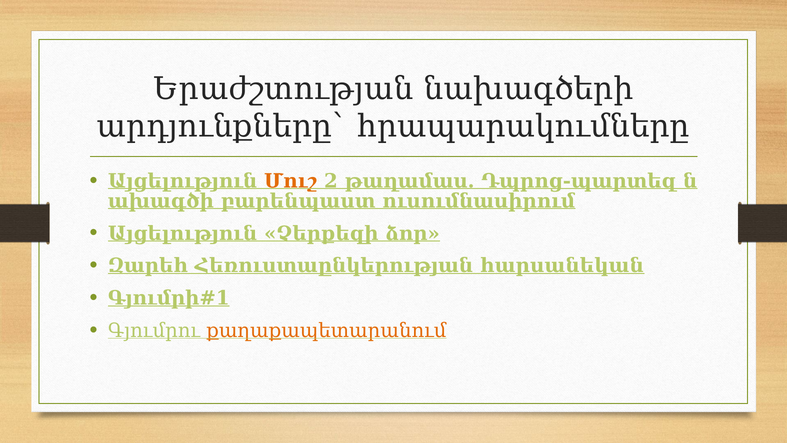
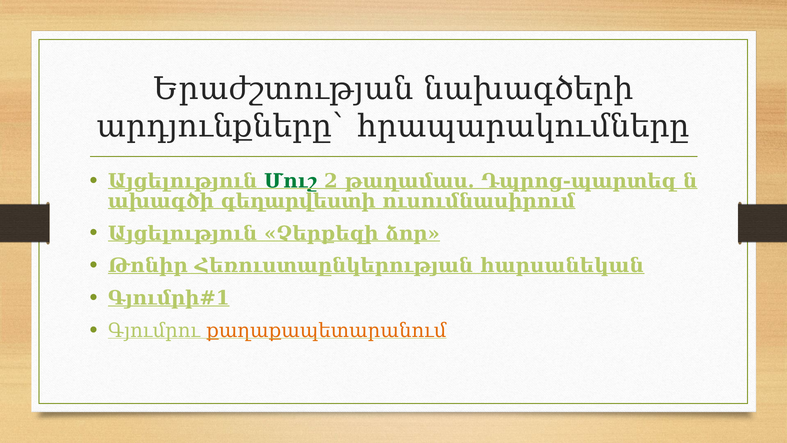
Մուշ colour: orange -> green
բարենպաստ: բարենպաստ -> գեղարվեստի
Զարեհ: Զարեհ -> Թոնիր
